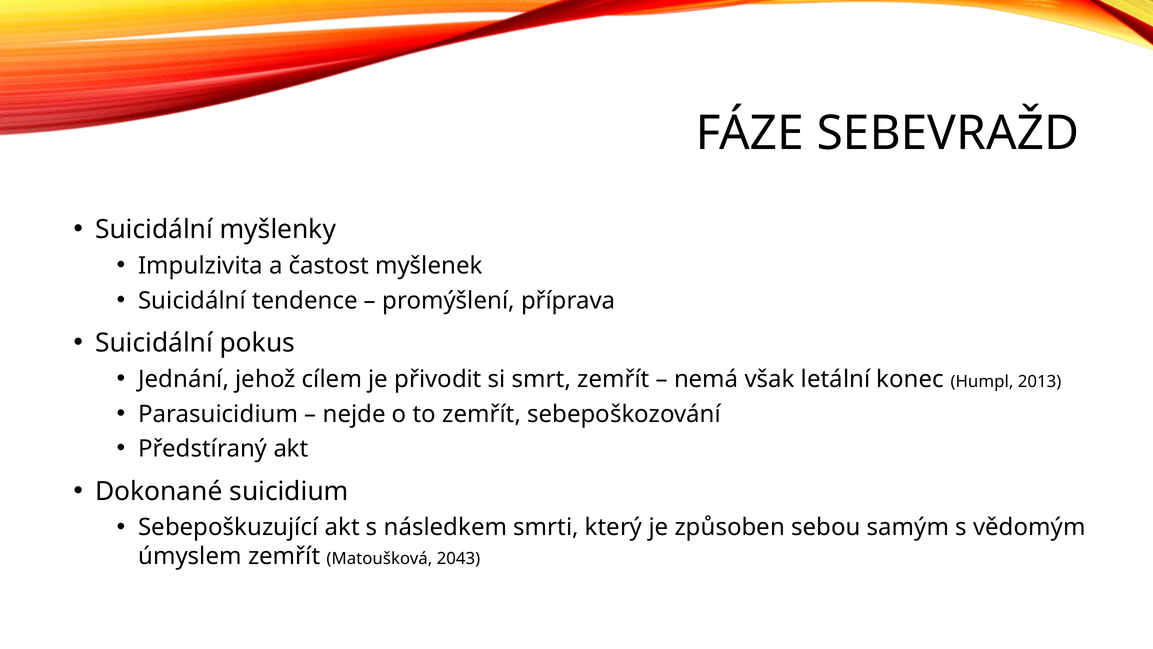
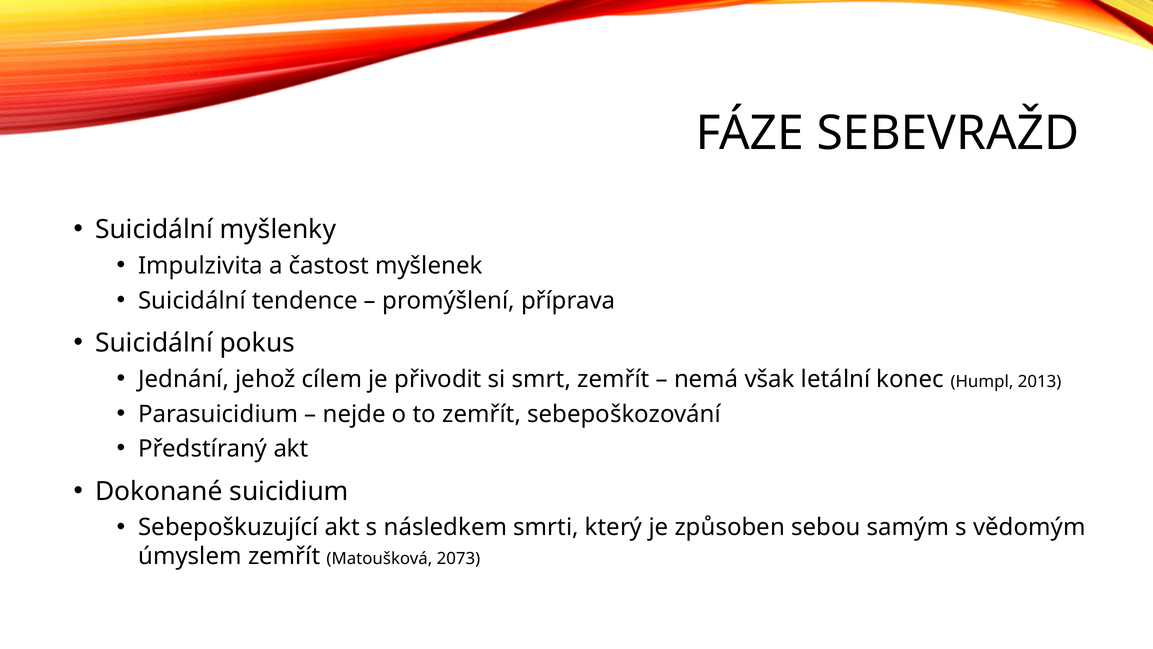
2043: 2043 -> 2073
